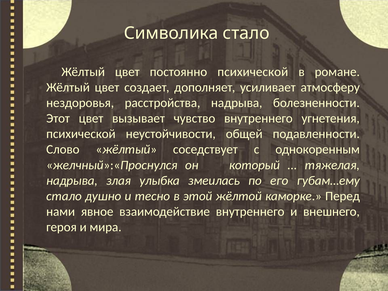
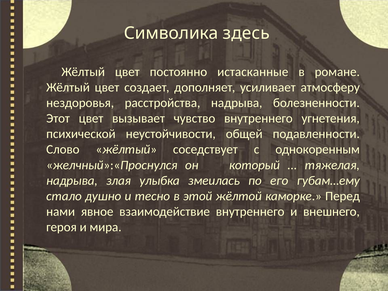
Символика стало: стало -> здесь
постоянно психической: психической -> истасканные
